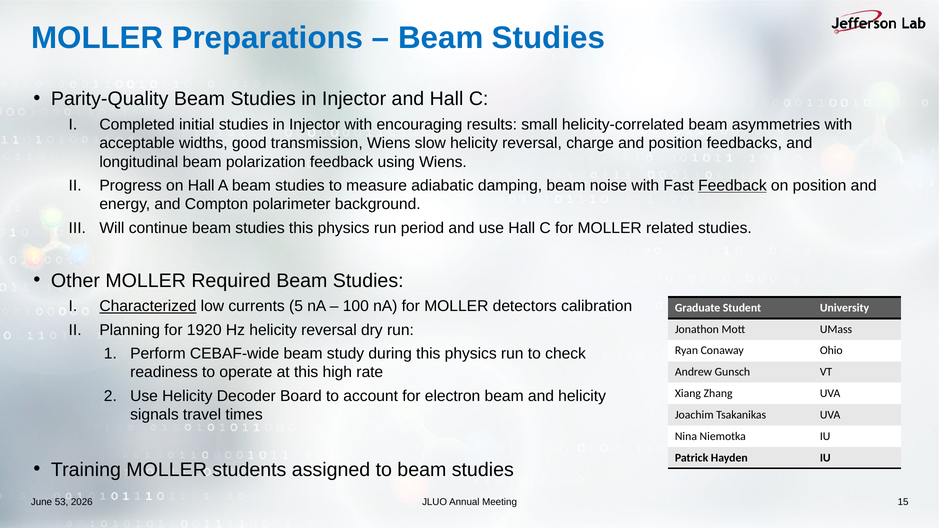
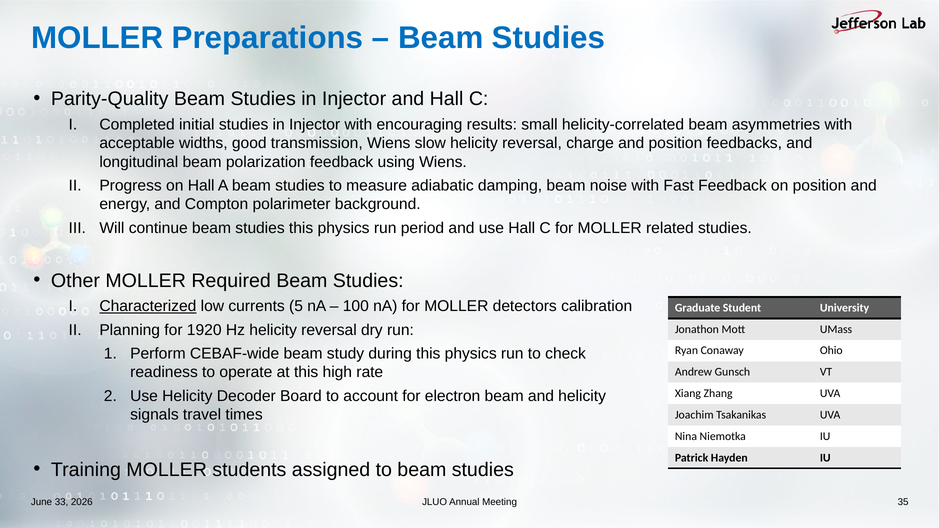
Feedback at (732, 186) underline: present -> none
53: 53 -> 33
15: 15 -> 35
